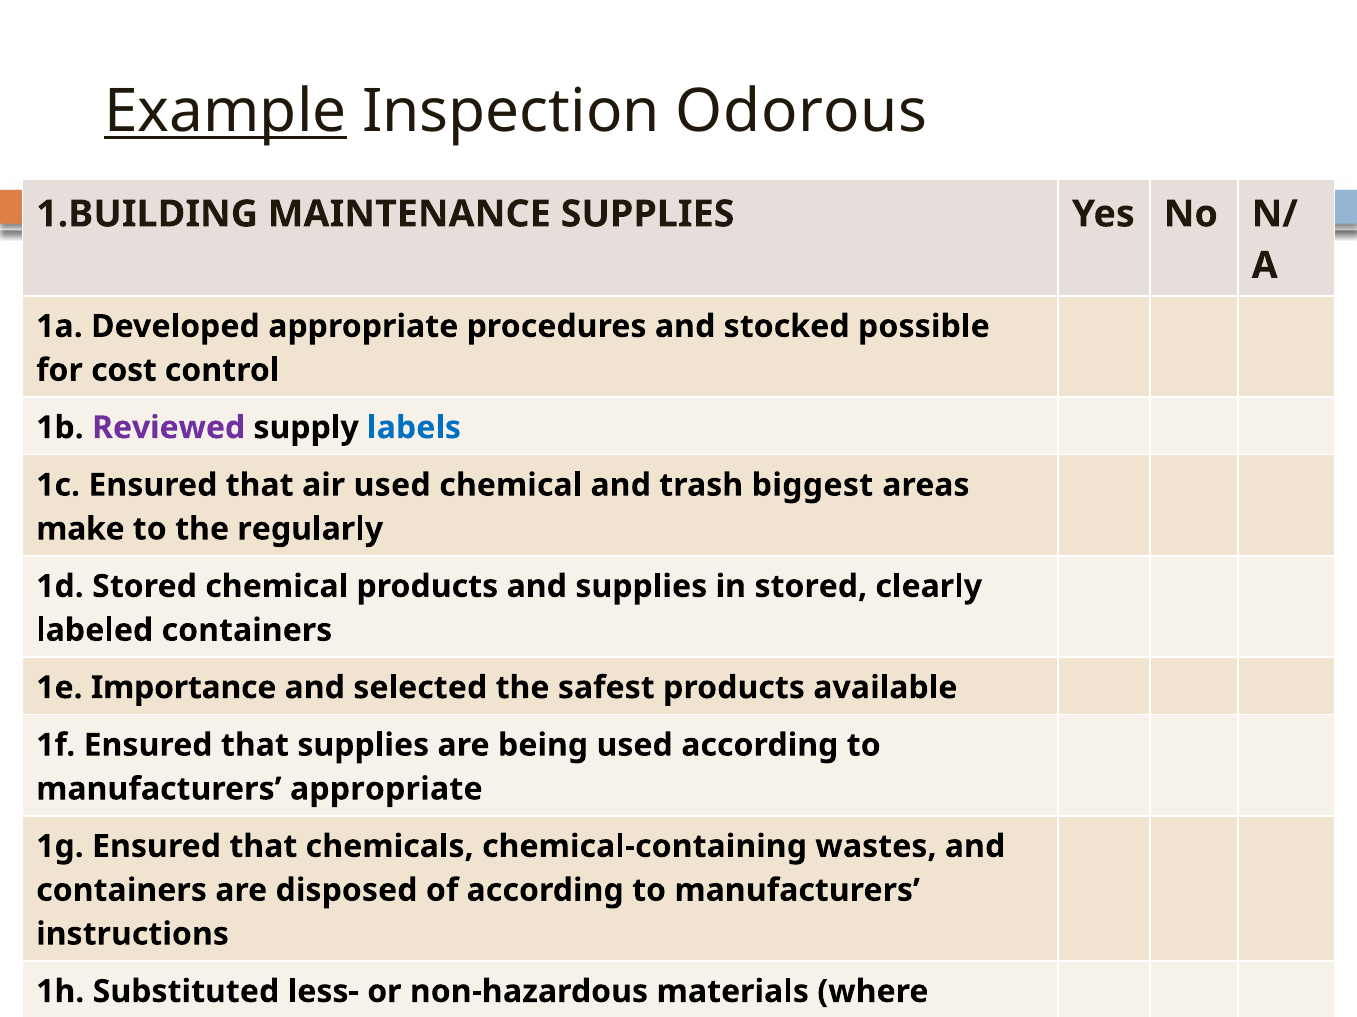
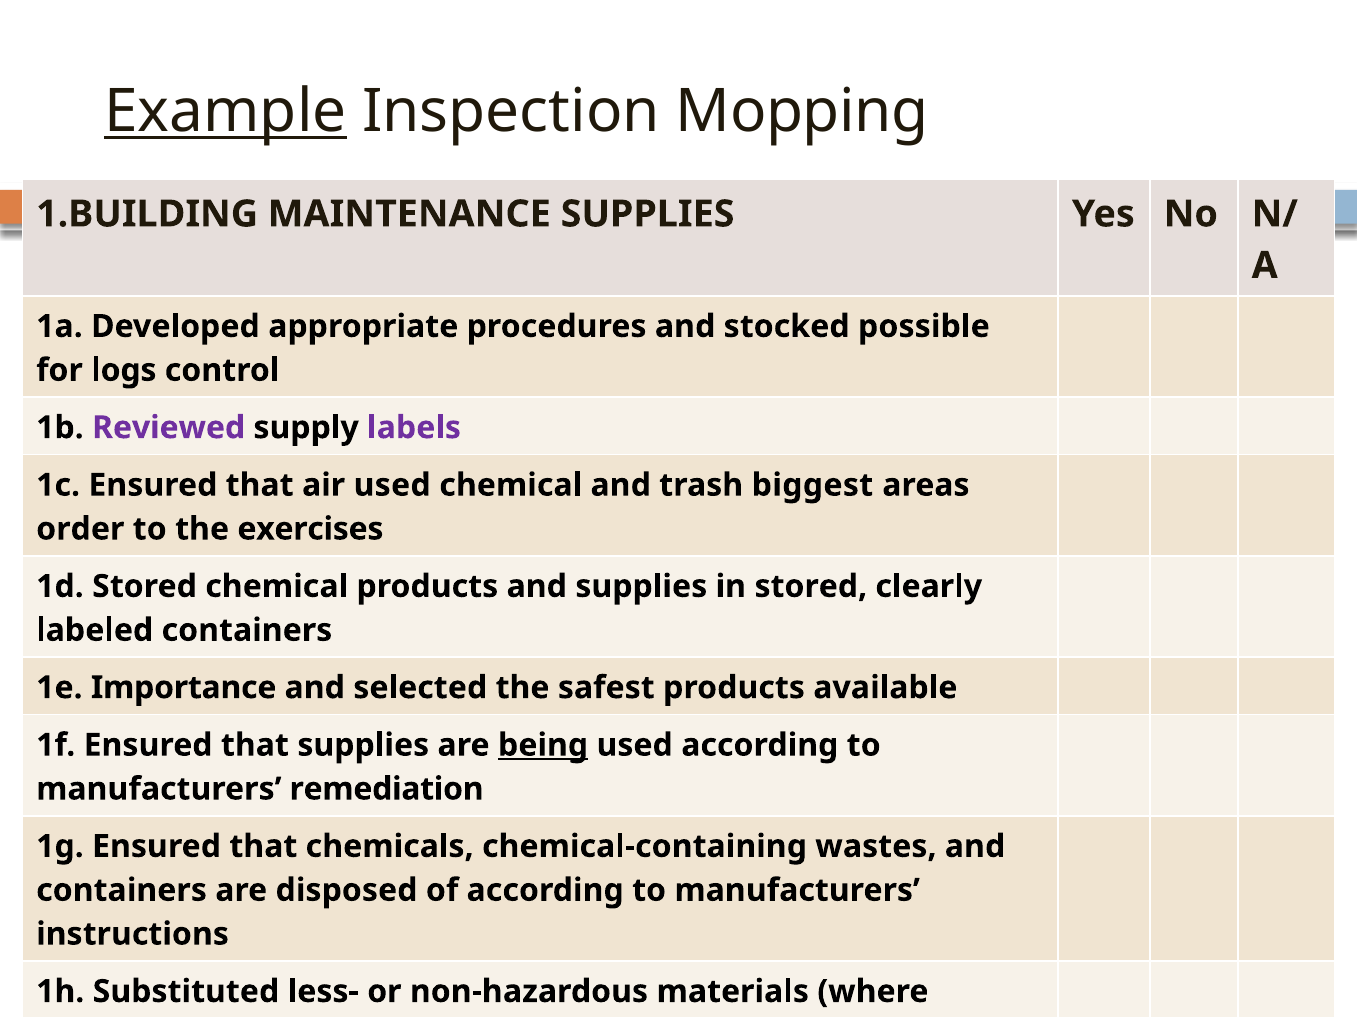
Inspection Odorous: Odorous -> Mopping
cost: cost -> logs
labels colour: blue -> purple
make: make -> order
regularly: regularly -> exercises
being underline: none -> present
manufacturers appropriate: appropriate -> remediation
